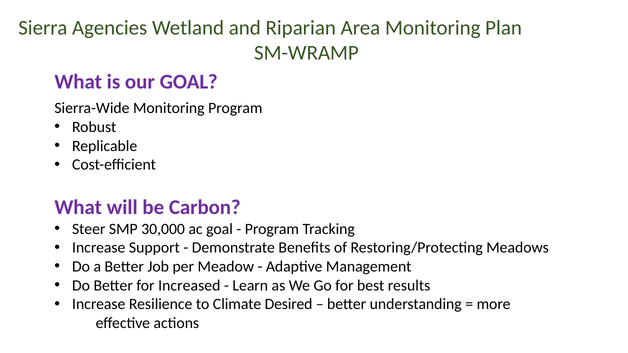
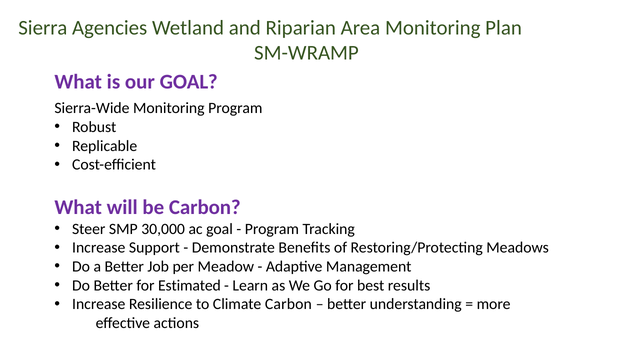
Increased: Increased -> Estimated
Climate Desired: Desired -> Carbon
